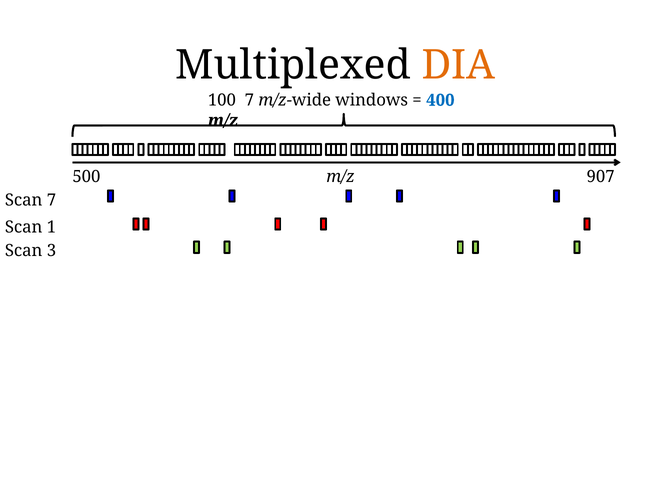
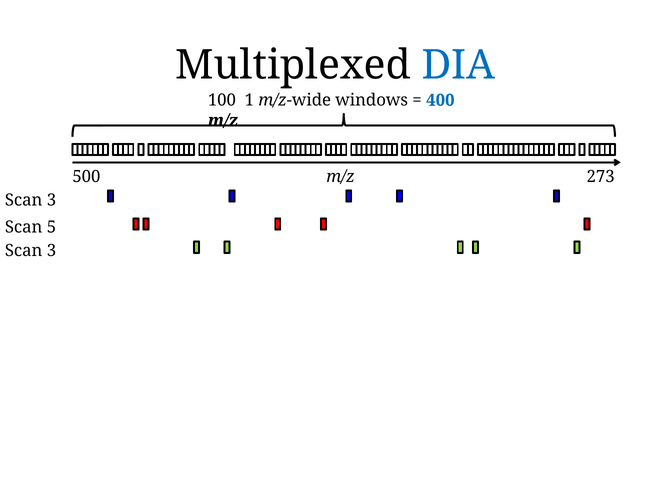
DIA colour: orange -> blue
100 7: 7 -> 1
907: 907 -> 273
7 at (51, 200): 7 -> 3
1: 1 -> 5
